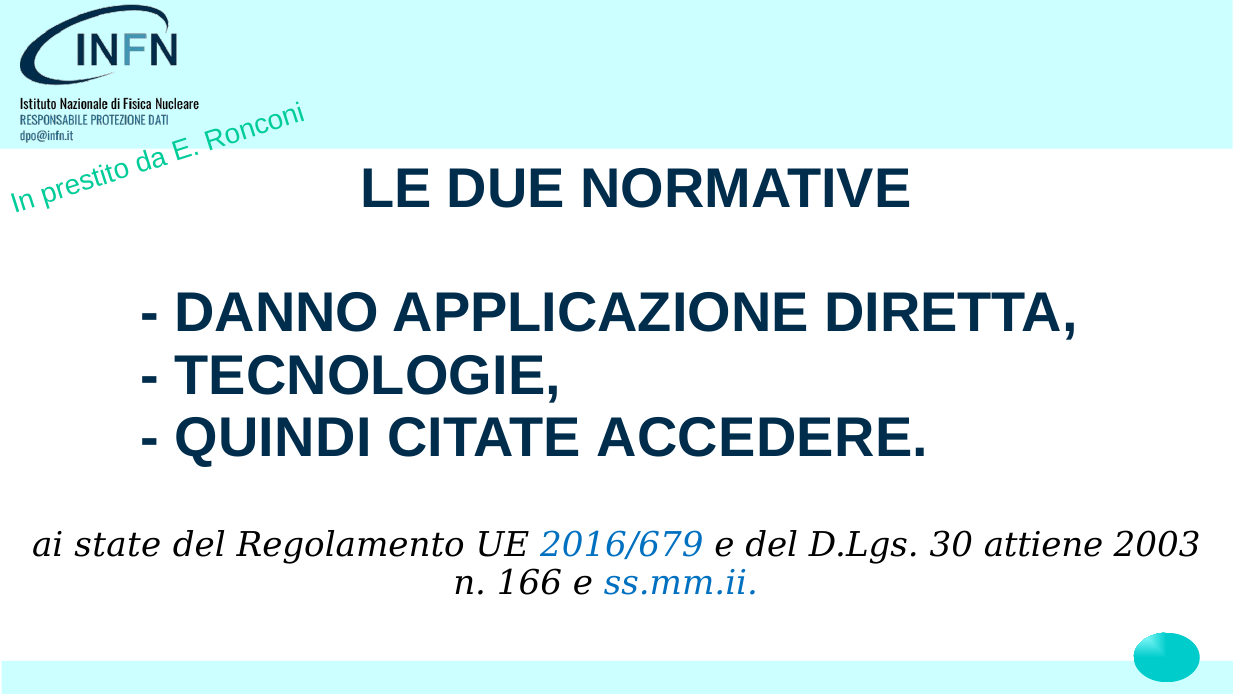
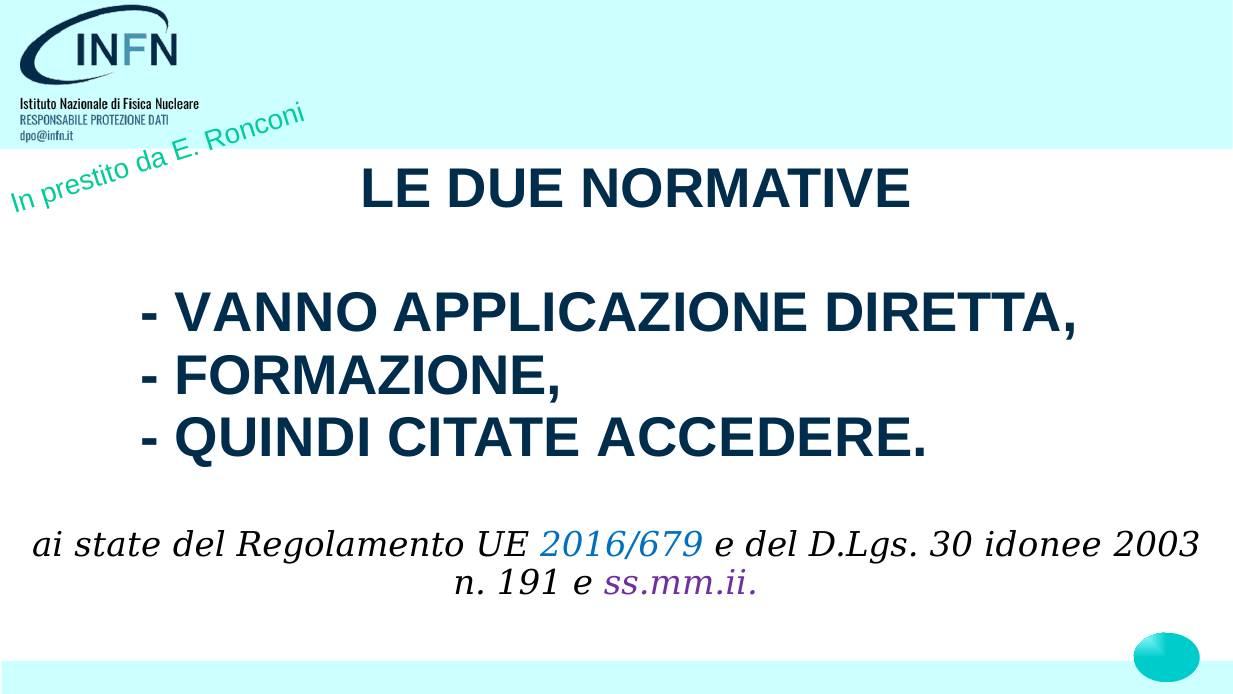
DANNO: DANNO -> VANNO
TECNOLOGIE: TECNOLOGIE -> FORMAZIONE
attiene: attiene -> idonee
166: 166 -> 191
ss.mm.ii colour: blue -> purple
